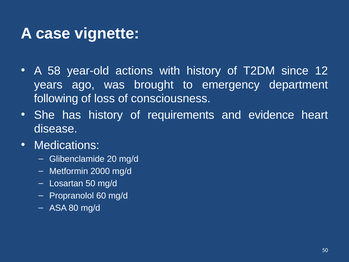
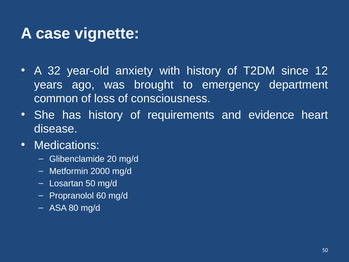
58: 58 -> 32
actions: actions -> anxiety
following: following -> common
